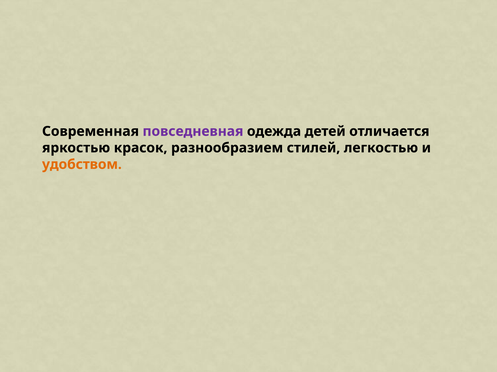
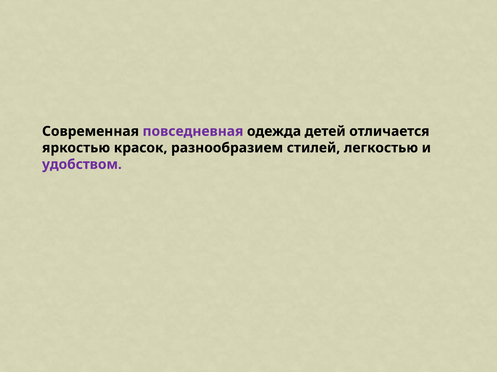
удобством colour: orange -> purple
